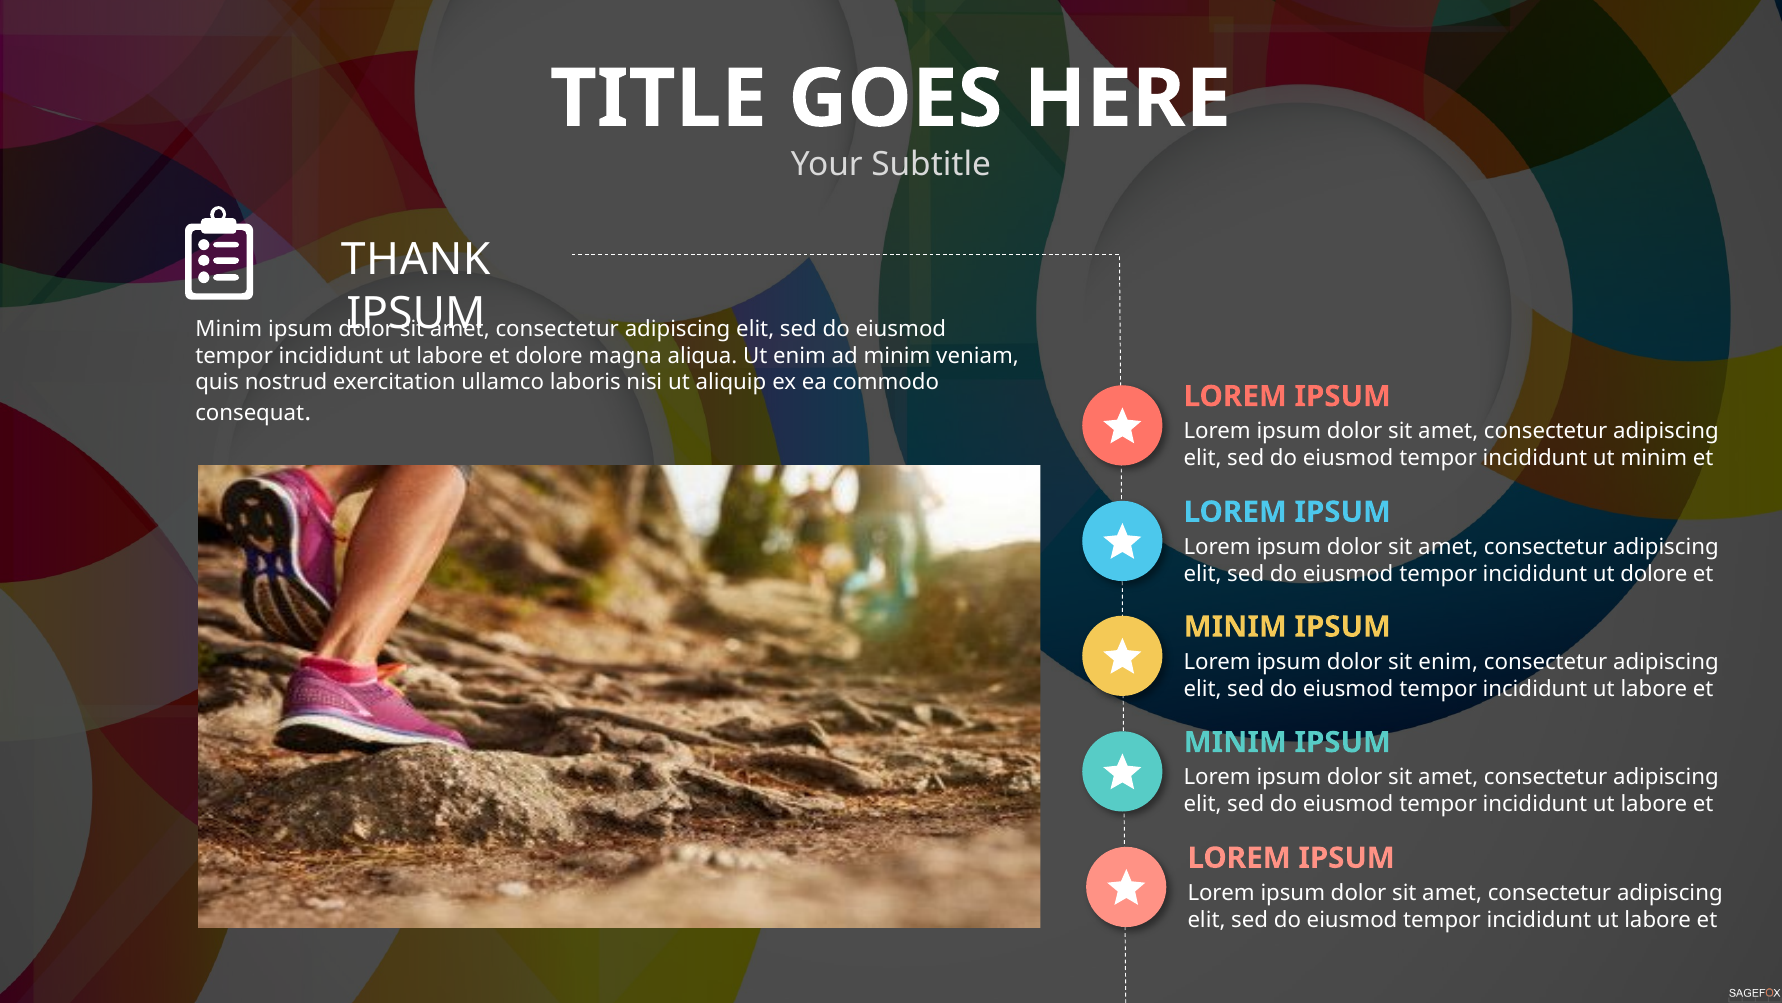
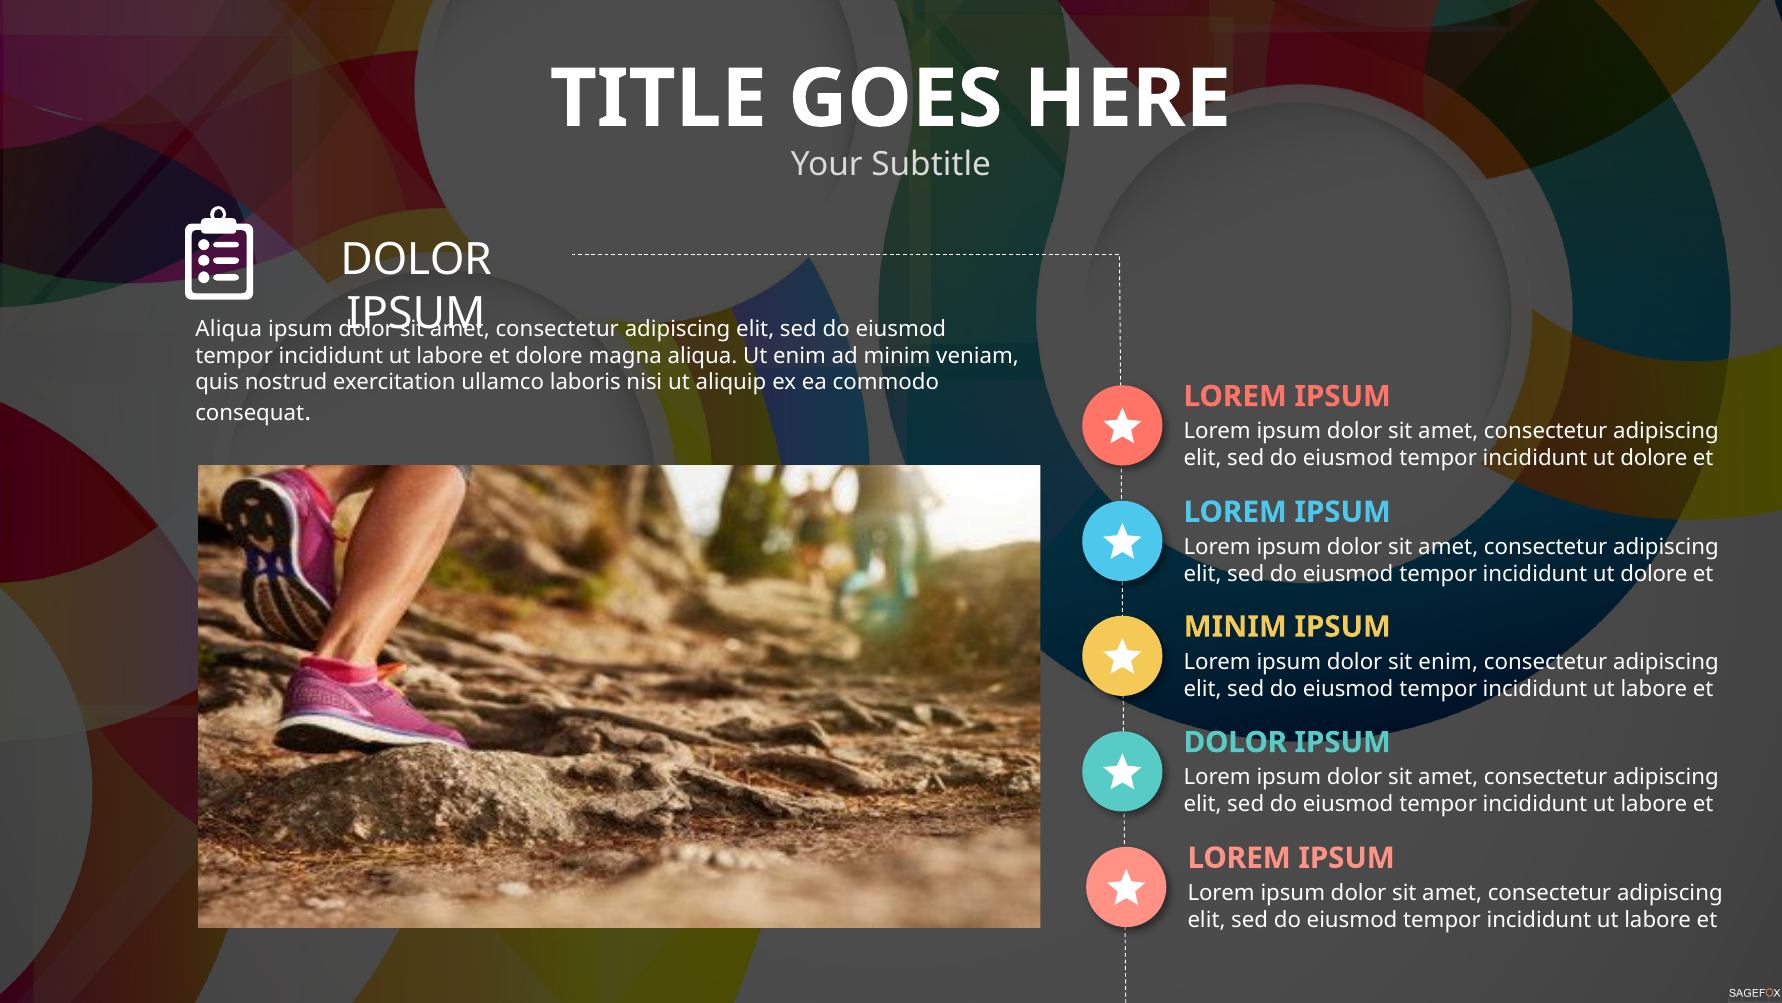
THANK at (416, 260): THANK -> DOLOR
Minim at (229, 329): Minim -> Aliqua
minim at (1654, 458): minim -> dolore
MINIM at (1235, 742): MINIM -> DOLOR
